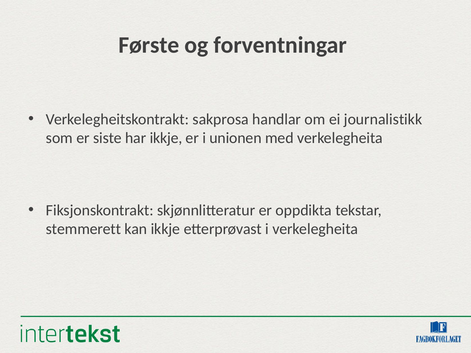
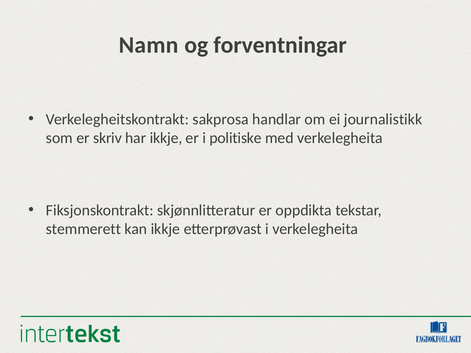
Første: Første -> Namn
siste: siste -> skriv
unionen: unionen -> politiske
